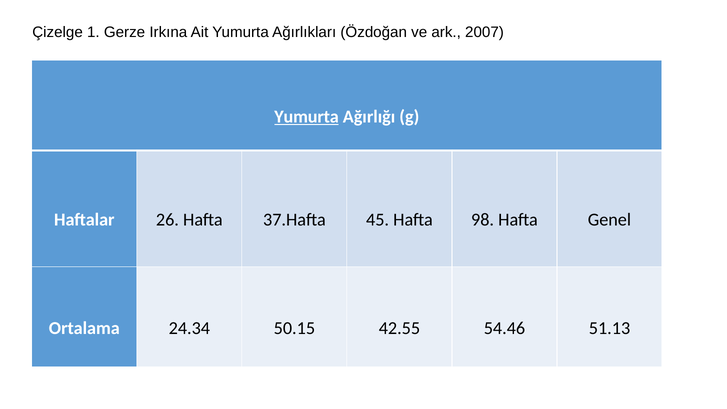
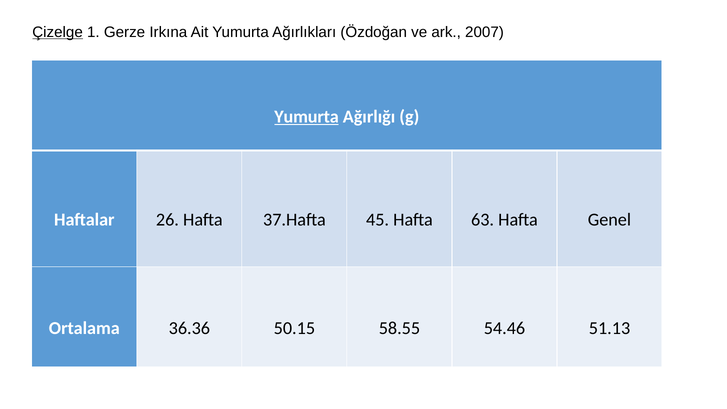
Çizelge underline: none -> present
98: 98 -> 63
24.34: 24.34 -> 36.36
42.55: 42.55 -> 58.55
